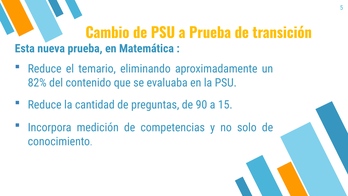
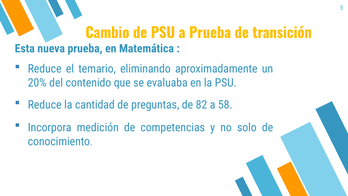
82%: 82% -> 20%
90: 90 -> 82
15: 15 -> 58
